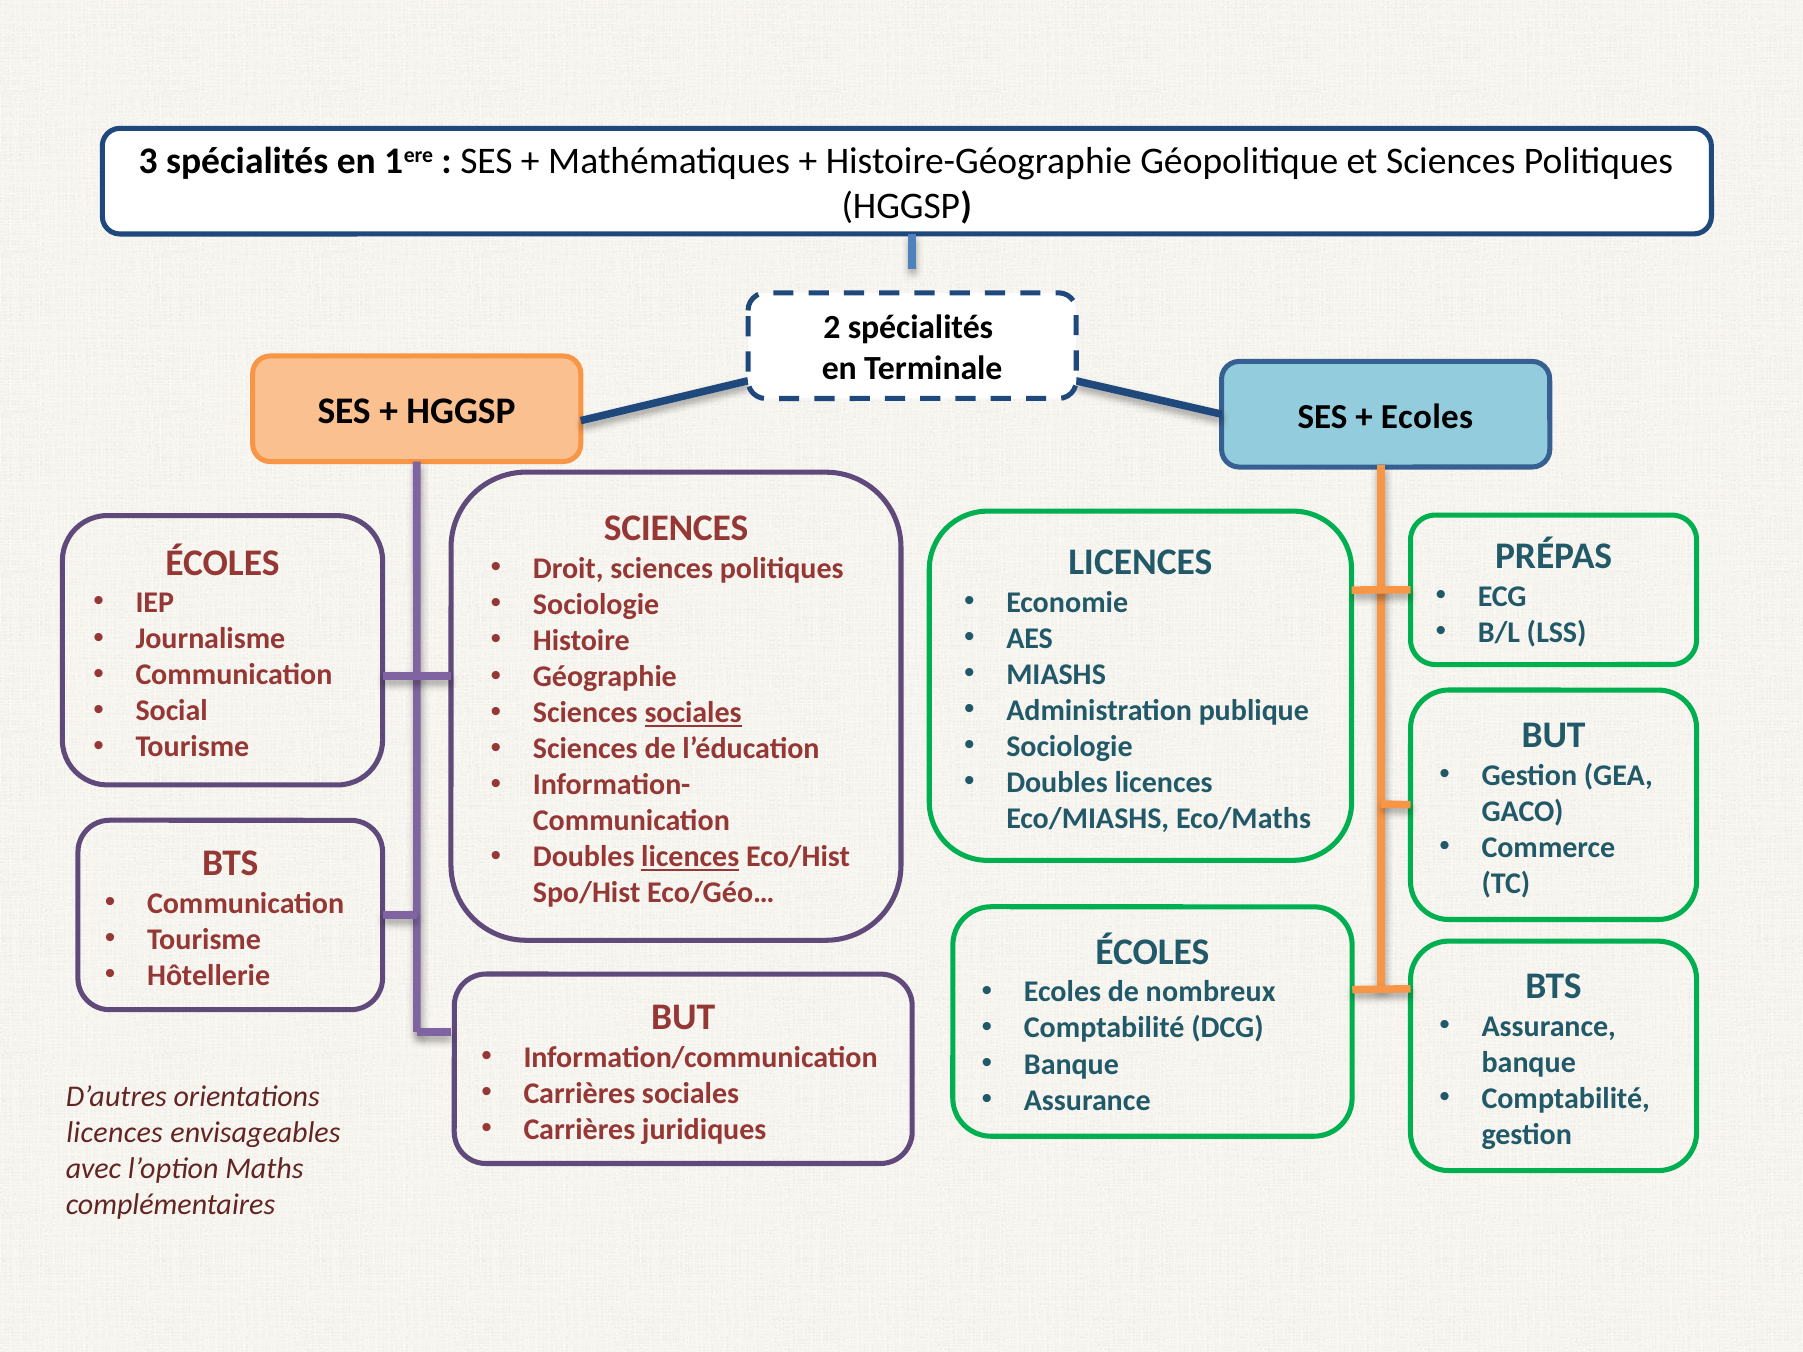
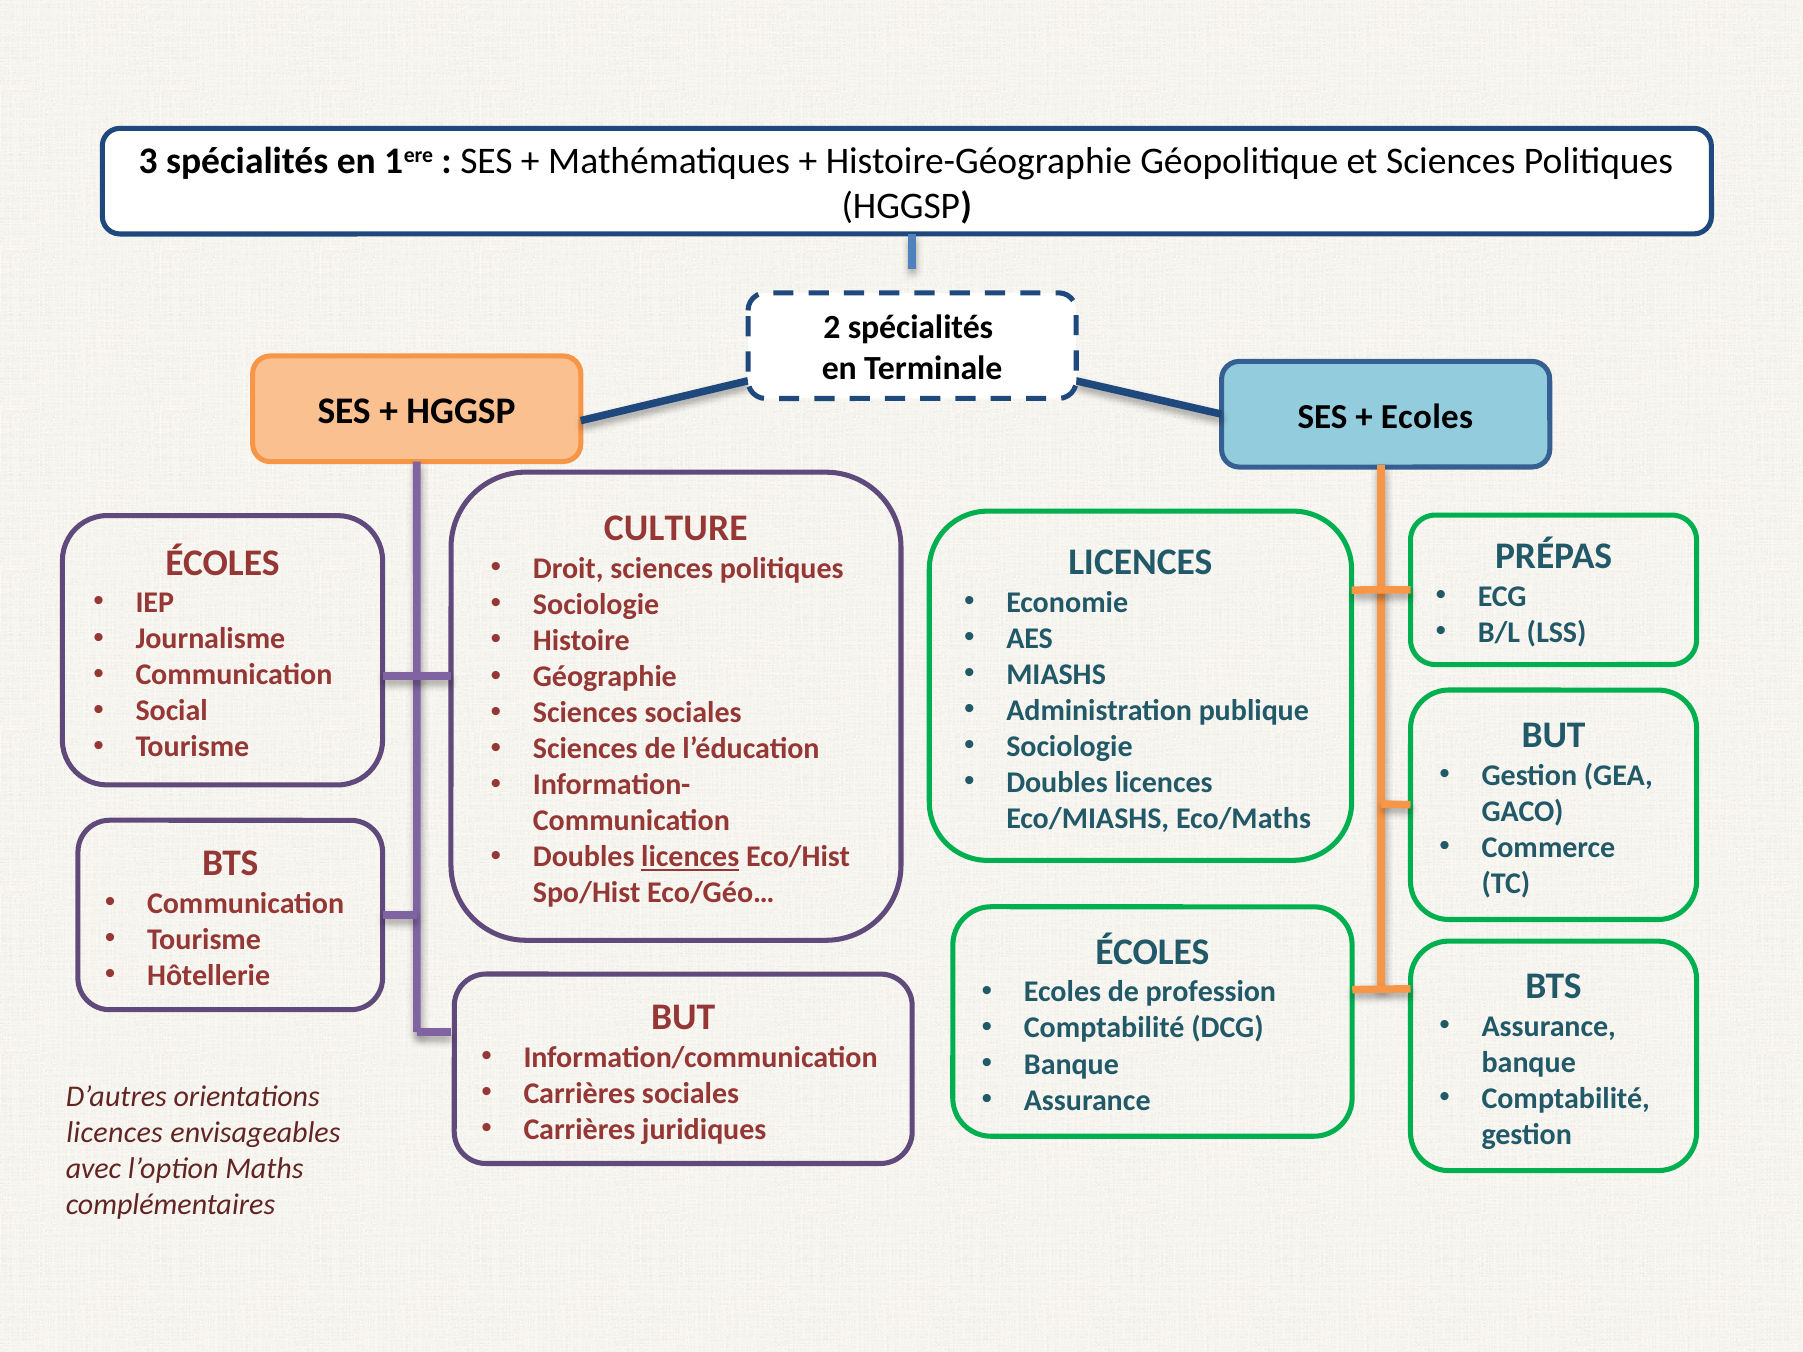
SCIENCES at (676, 529): SCIENCES -> CULTURE
sociales at (693, 713) underline: present -> none
nombreux: nombreux -> profession
